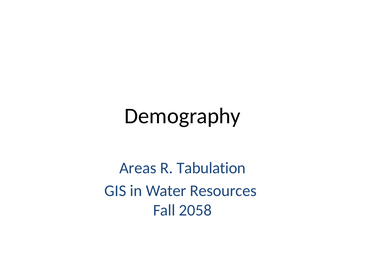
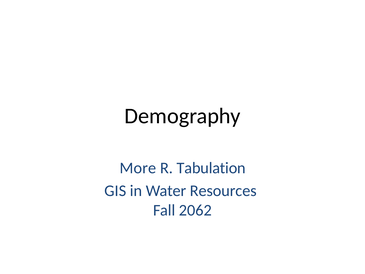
Areas: Areas -> More
2058: 2058 -> 2062
